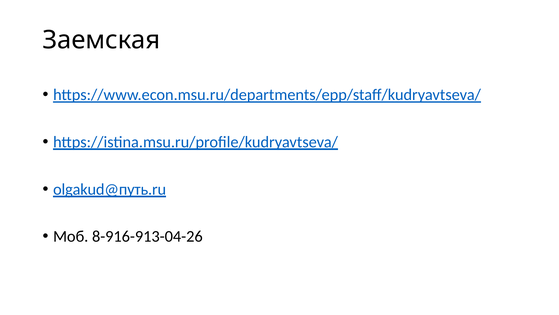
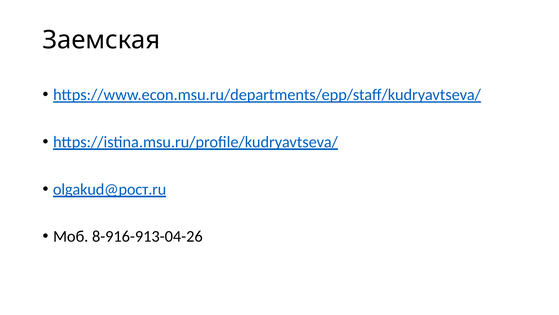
olgakud@путь.ru: olgakud@путь.ru -> olgakud@рост.ru
